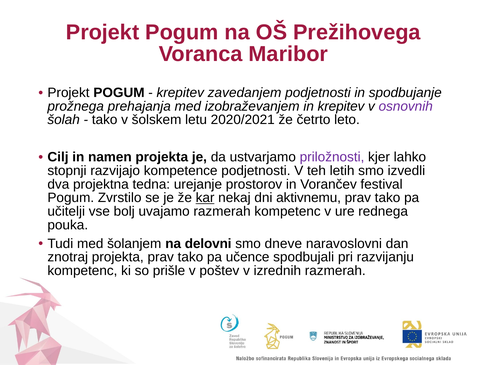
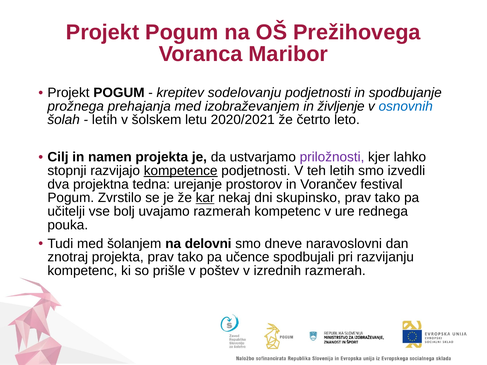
zavedanjem: zavedanjem -> sodelovanju
in krepitev: krepitev -> življenje
osnovnih colour: purple -> blue
tako at (105, 120): tako -> letih
kompetence underline: none -> present
aktivnemu: aktivnemu -> skupinsko
